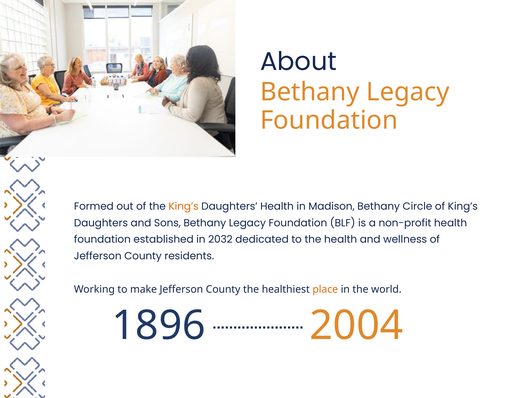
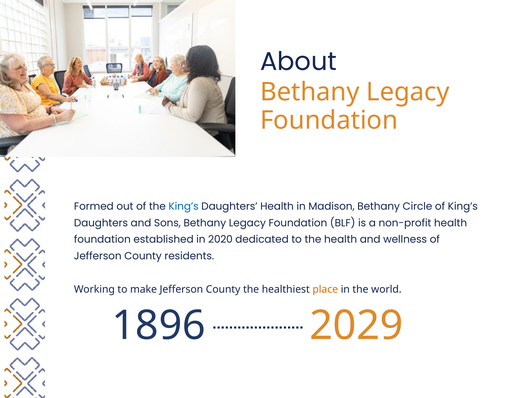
King’s at (184, 206) colour: orange -> blue
2032: 2032 -> 2020
2004: 2004 -> 2029
